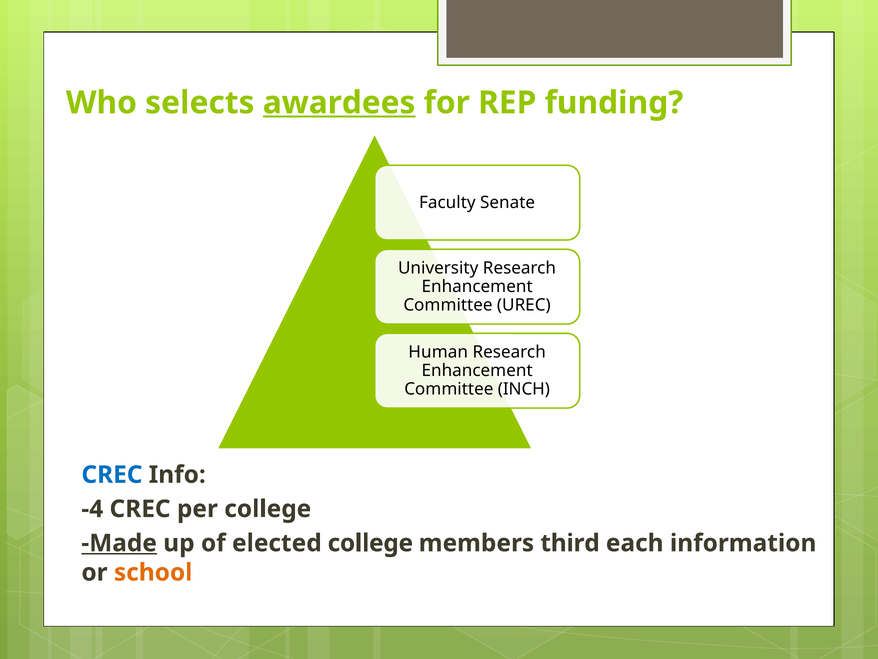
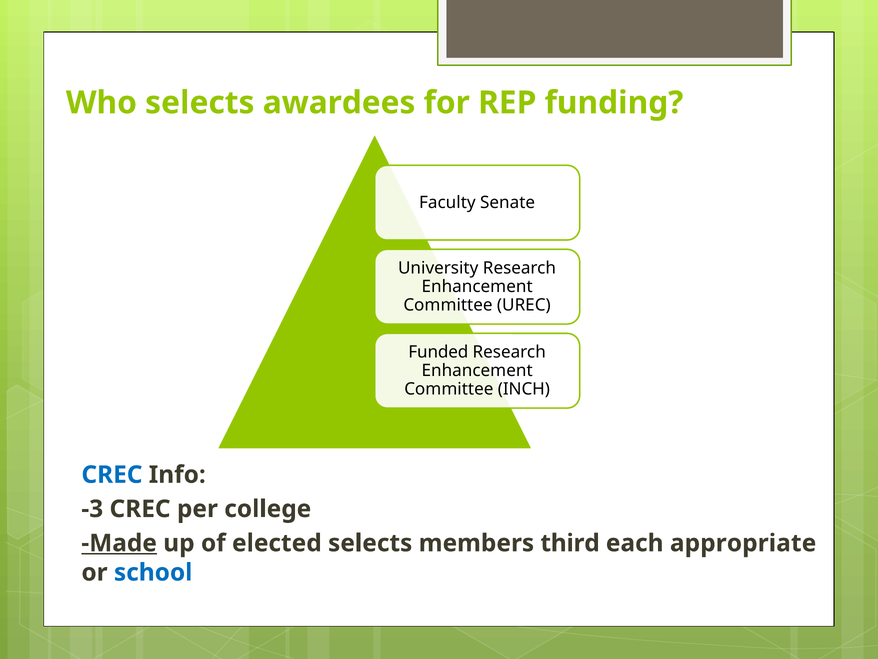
awardees underline: present -> none
Human: Human -> Funded
-4: -4 -> -3
elected college: college -> selects
information: information -> appropriate
school colour: orange -> blue
